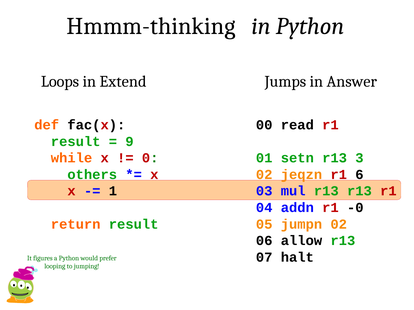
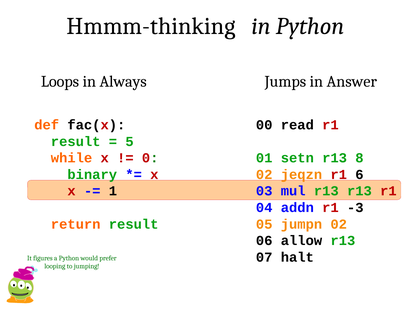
Extend: Extend -> Always
9: 9 -> 5
3: 3 -> 8
others: others -> binary
-0: -0 -> -3
